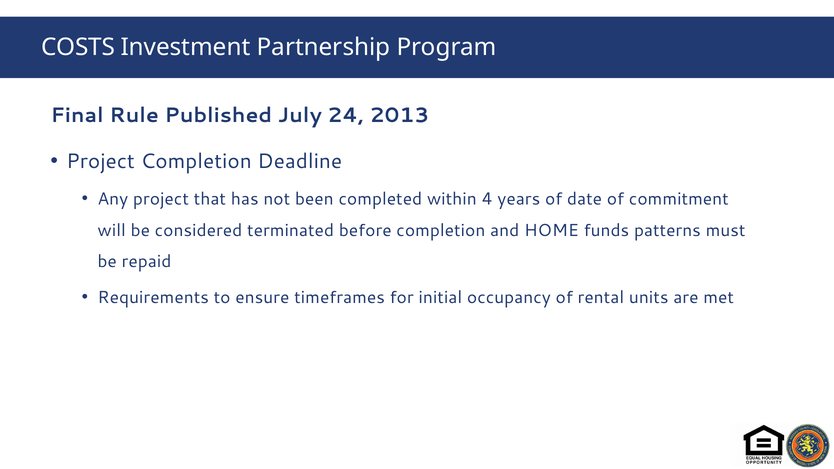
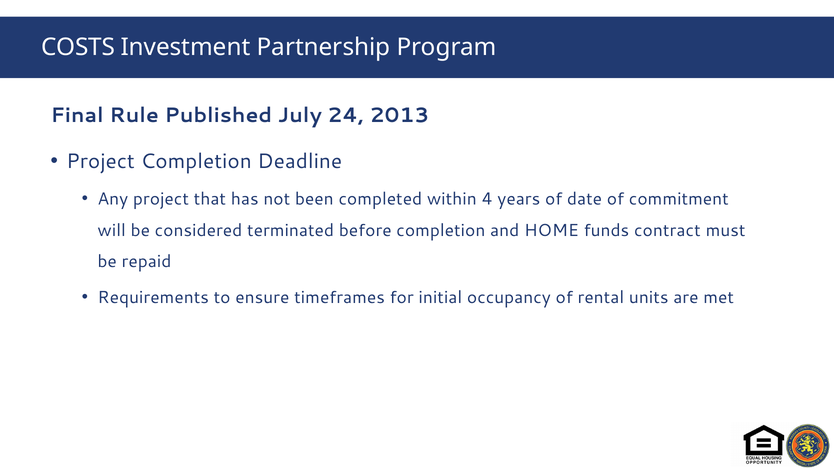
patterns: patterns -> contract
